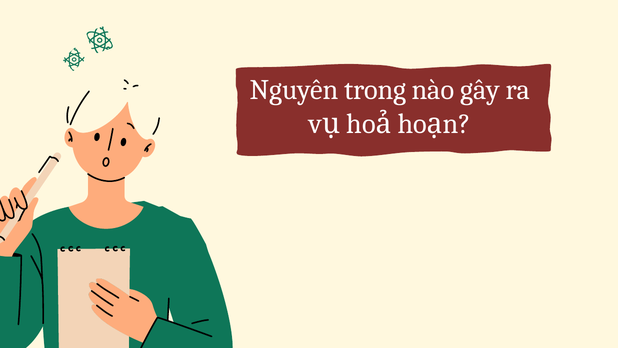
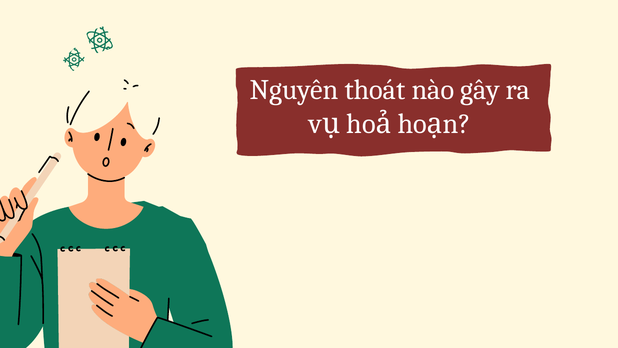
trong: trong -> thoát
